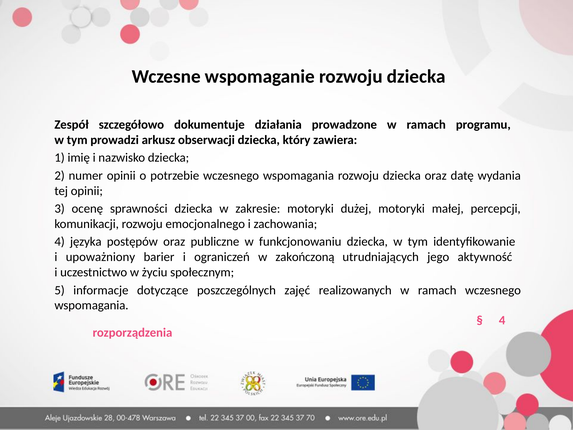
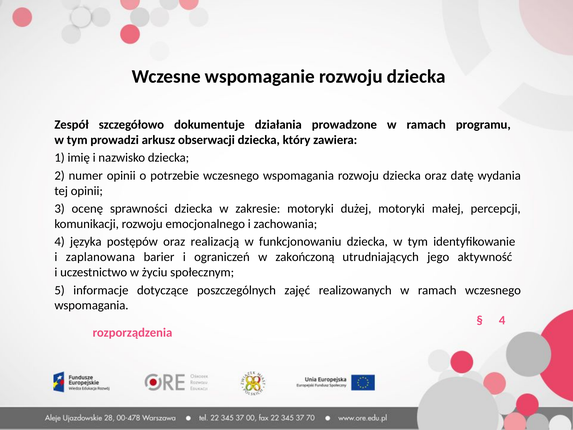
publiczne: publiczne -> realizacją
upoważniony: upoważniony -> zaplanowana
